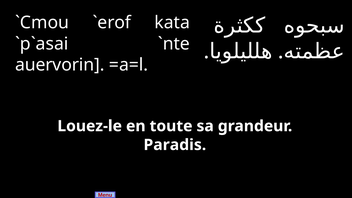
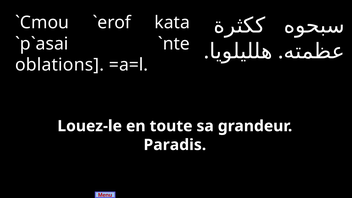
auervorin: auervorin -> oblations
